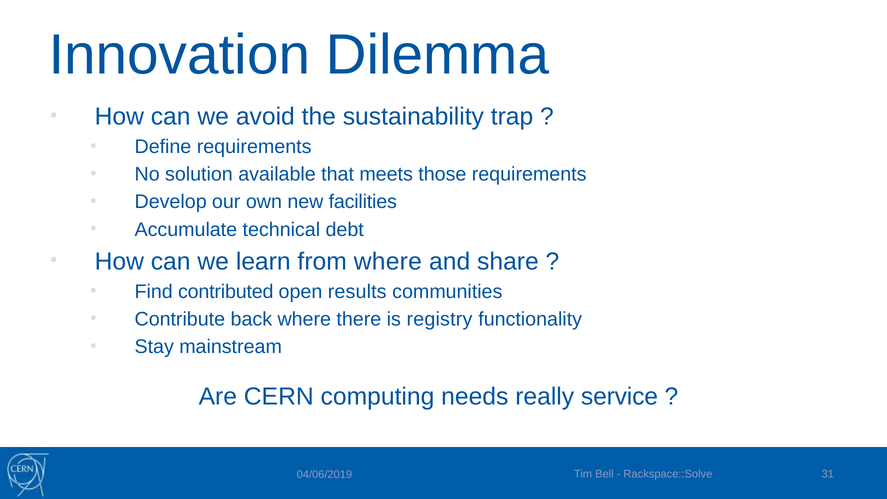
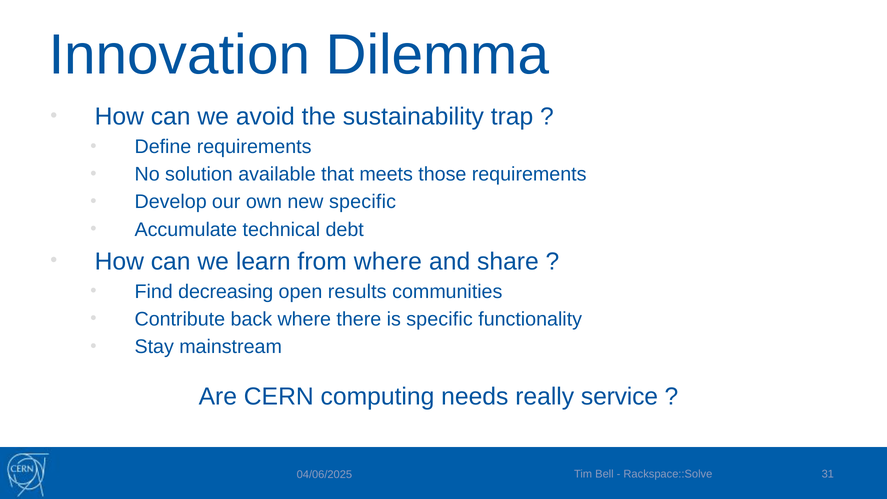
new facilities: facilities -> specific
contributed: contributed -> decreasing
is registry: registry -> specific
04/06/2019: 04/06/2019 -> 04/06/2025
